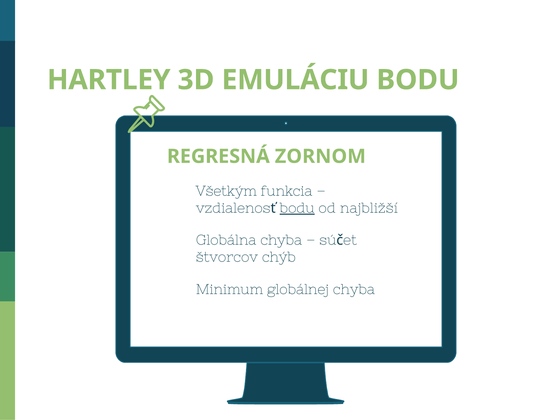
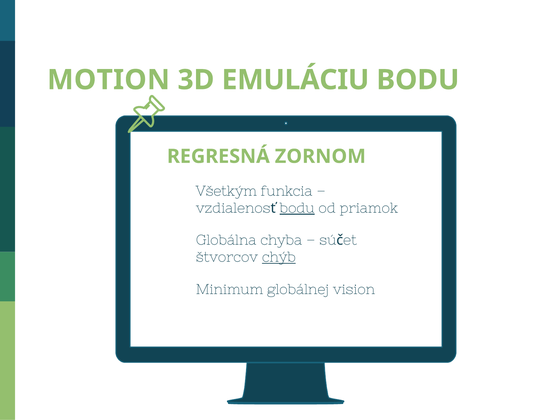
HARTLEY: HARTLEY -> MOTION
najbližší: najbližší -> priamok
chýb underline: none -> present
globálnej chyba: chyba -> vision
